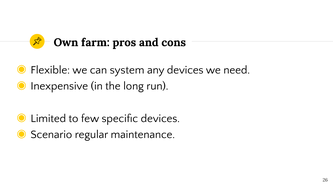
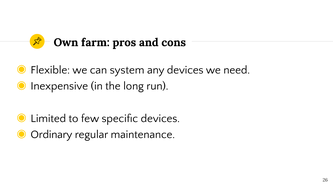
Scenario: Scenario -> Ordinary
